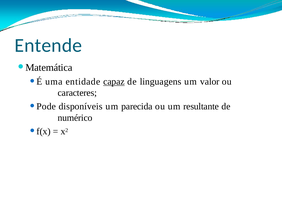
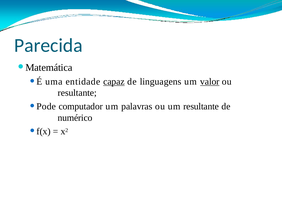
Entende: Entende -> Parecida
valor underline: none -> present
caracteres at (77, 93): caracteres -> resultante
disponíveis: disponíveis -> computador
parecida: parecida -> palavras
